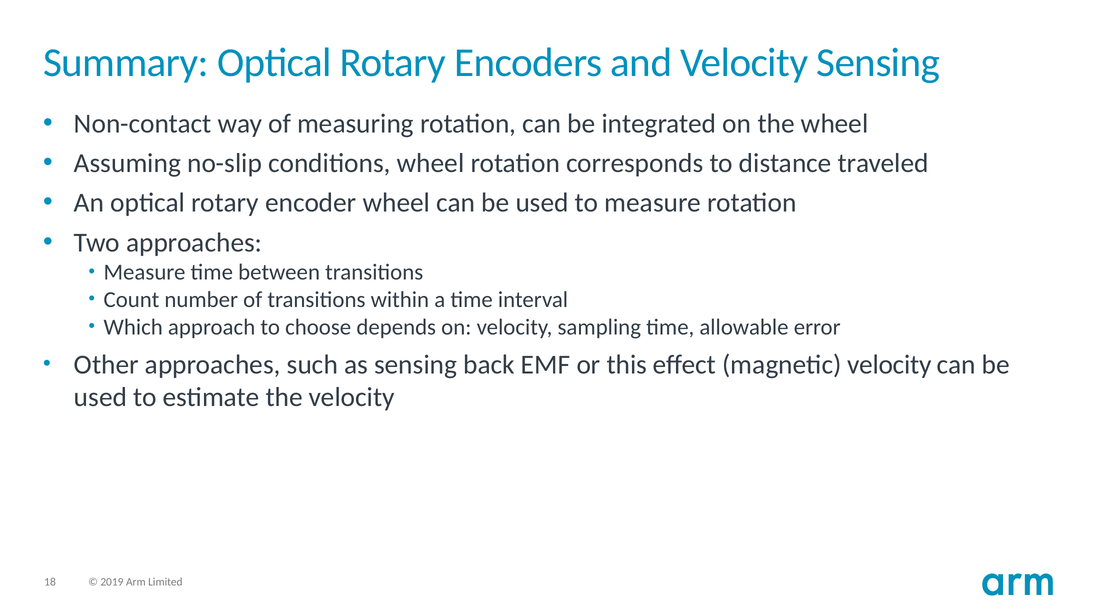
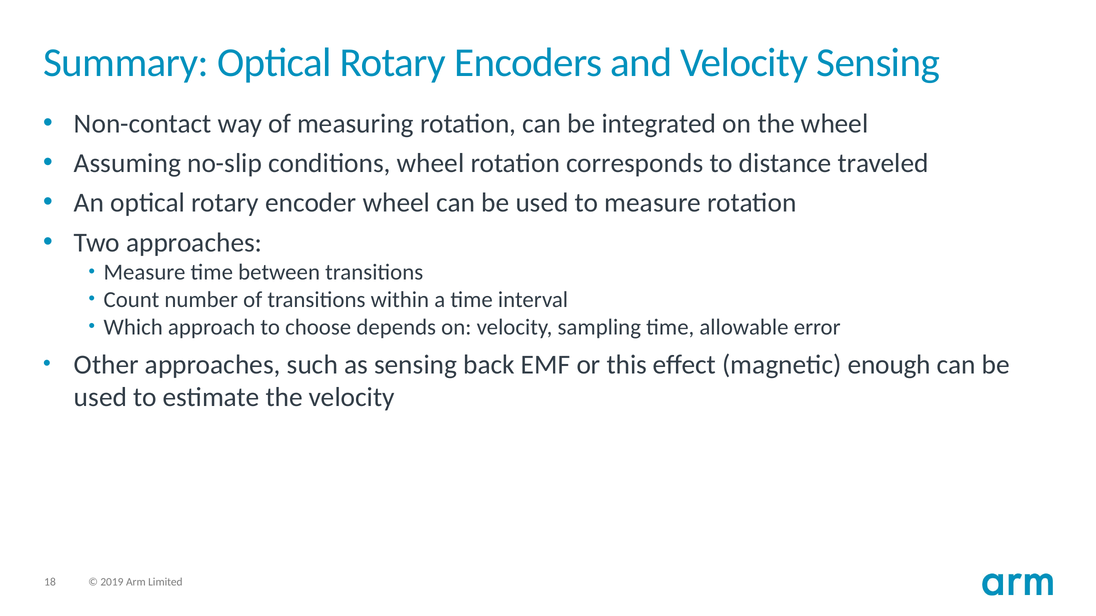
magnetic velocity: velocity -> enough
